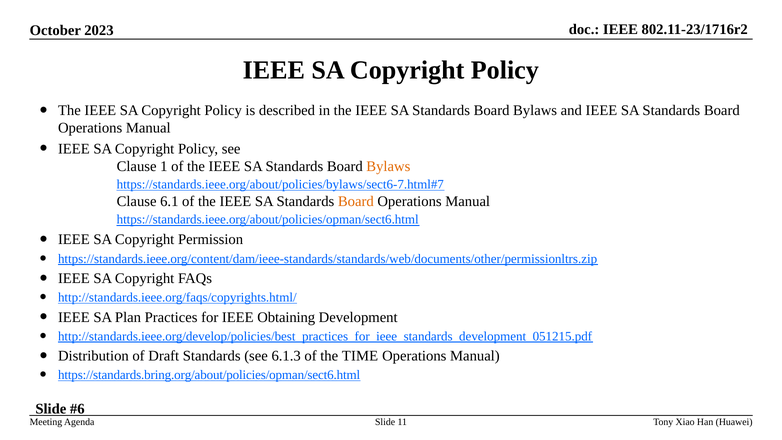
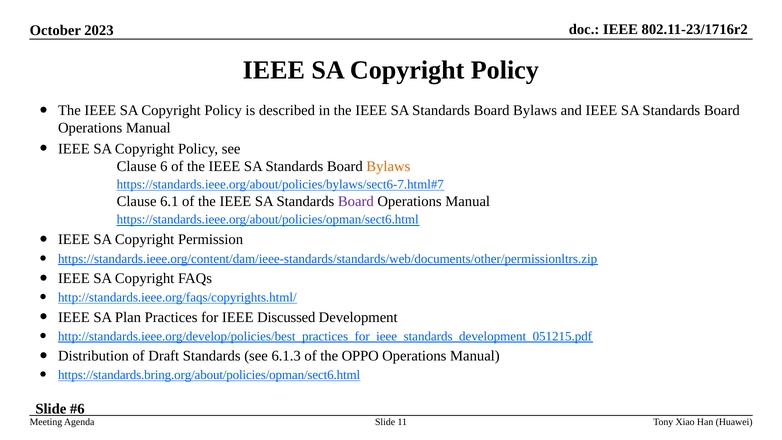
1: 1 -> 6
Board at (356, 201) colour: orange -> purple
Obtaining: Obtaining -> Discussed
TIME: TIME -> OPPO
